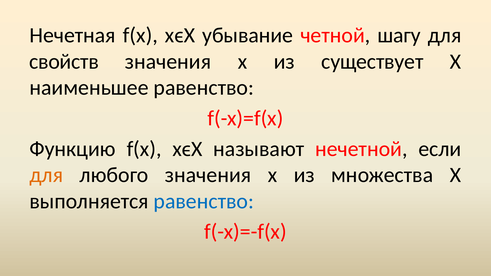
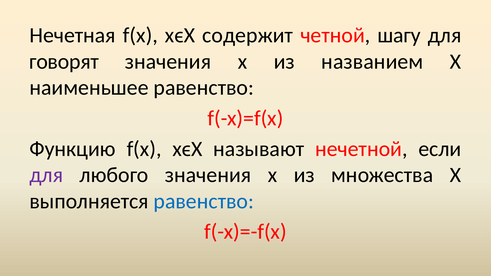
убывание: убывание -> содержит
свойств: свойств -> говорят
существует: существует -> названием
для at (46, 175) colour: orange -> purple
